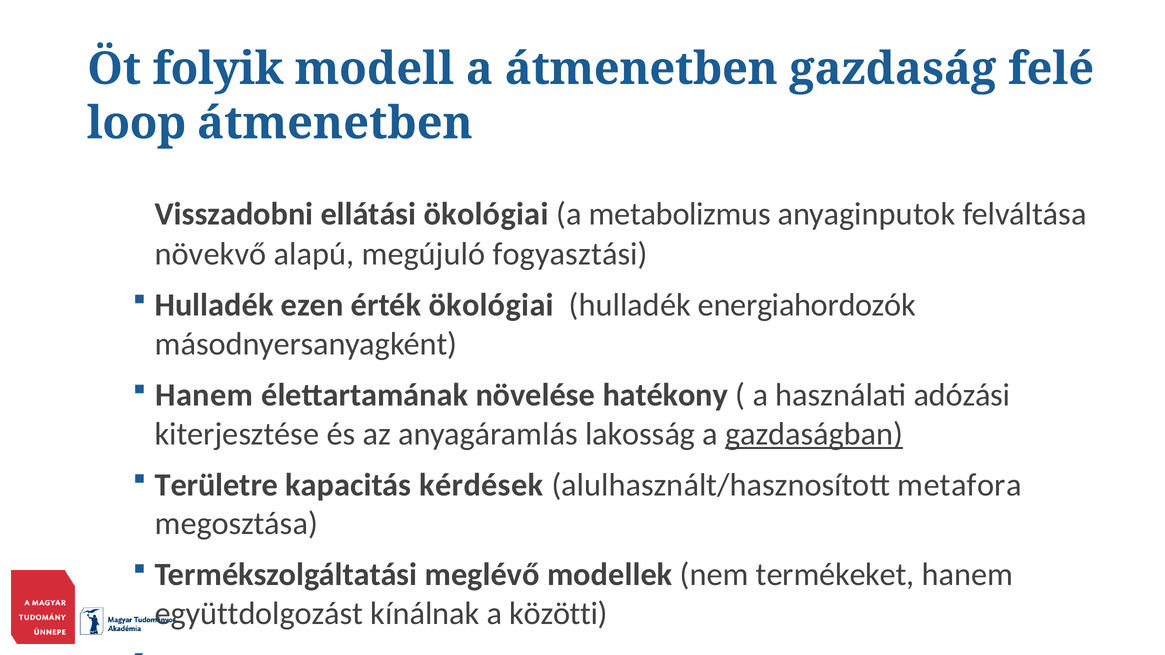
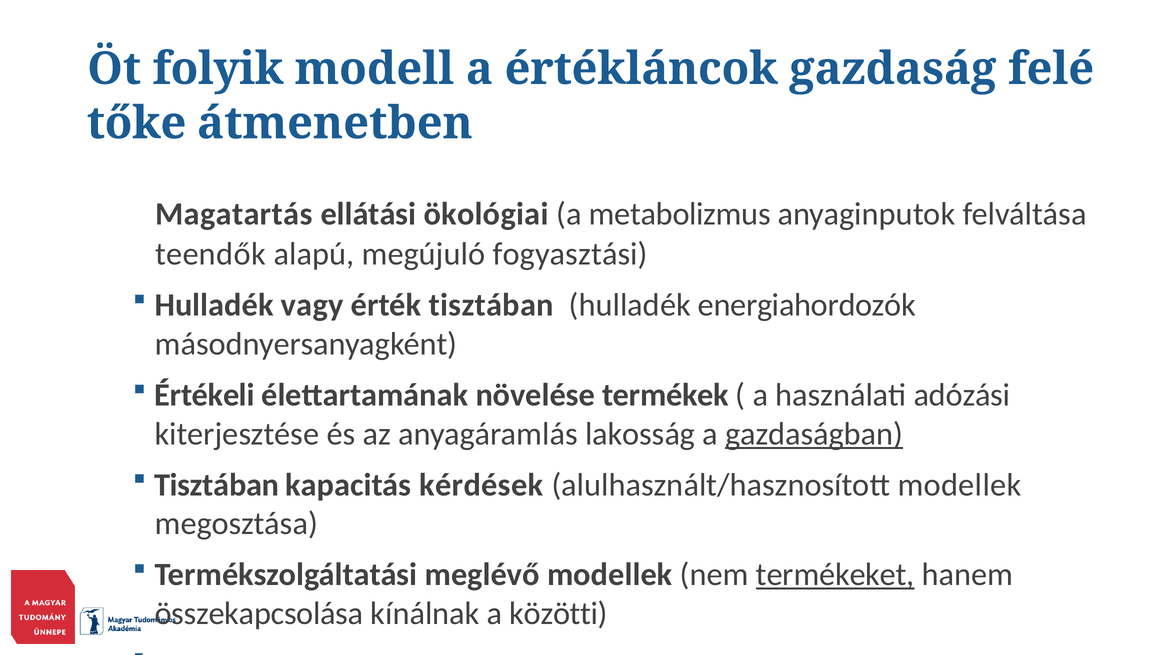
a átmenetben: átmenetben -> értékláncok
loop: loop -> tőke
Visszadobni: Visszadobni -> Magatartás
növekvő: növekvő -> teendők
ezen: ezen -> vagy
érték ökológiai: ökológiai -> tisztában
Hanem at (204, 395): Hanem -> Értékeli
hatékony: hatékony -> termékek
Területre at (216, 485): Területre -> Tisztában
alulhasznált/hasznosított metafora: metafora -> modellek
termékeket underline: none -> present
együttdolgozást: együttdolgozást -> összekapcsolása
